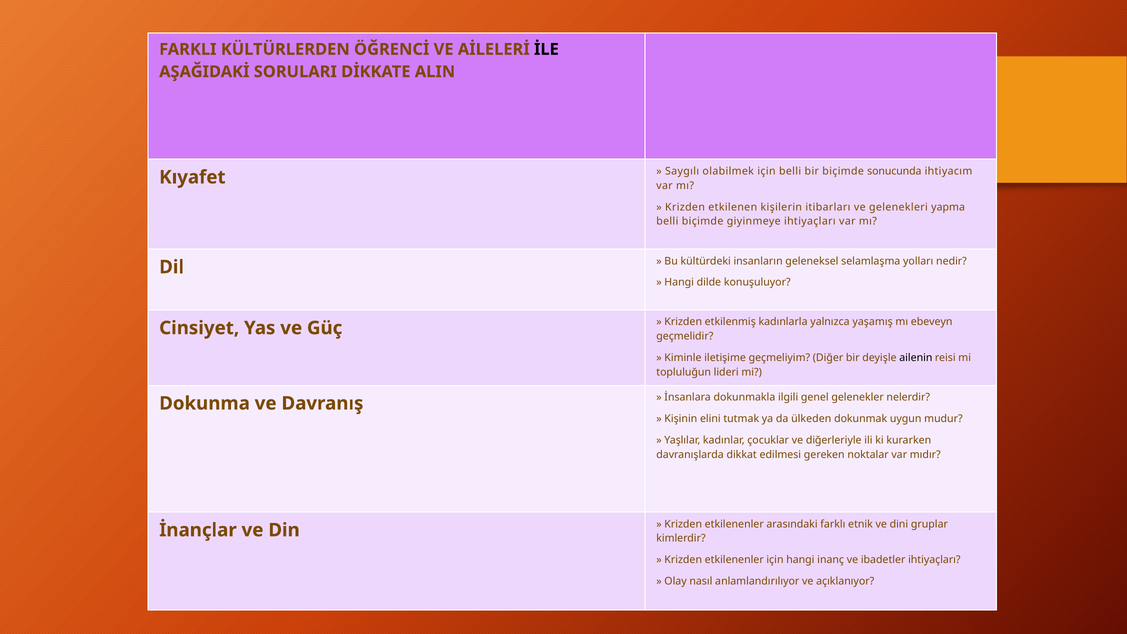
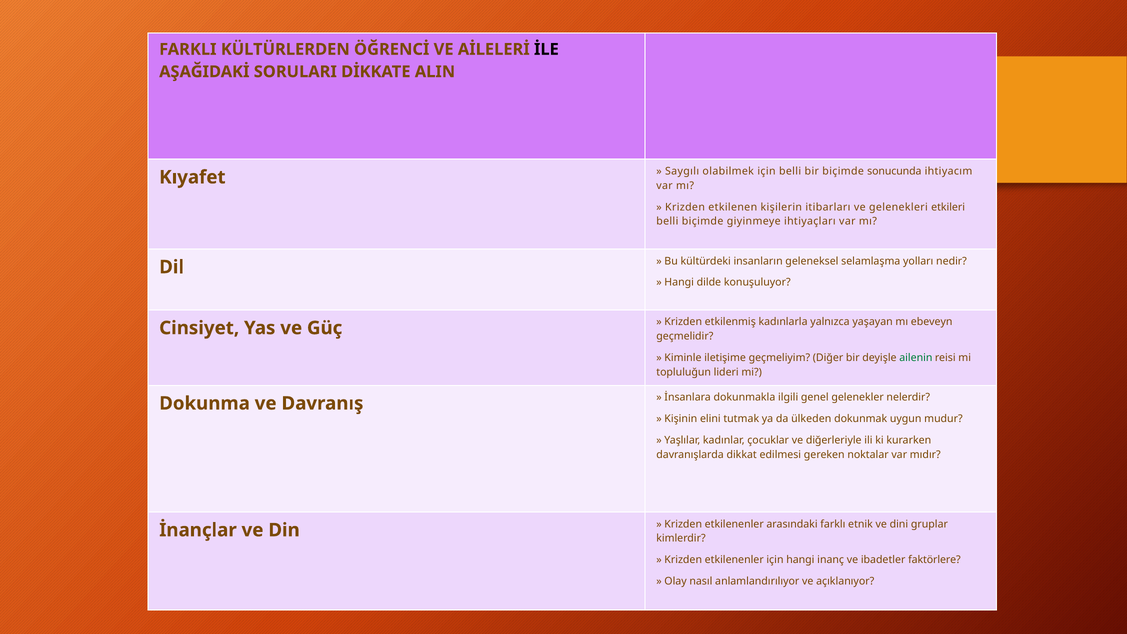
yapma: yapma -> etkileri
yaşamış: yaşamış -> yaşayan
ailenin colour: black -> green
ibadetler ihtiyaçları: ihtiyaçları -> faktörlere
